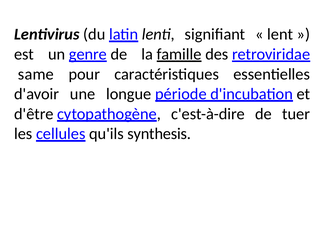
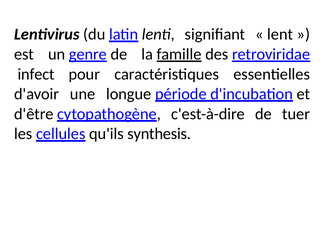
same: same -> infect
